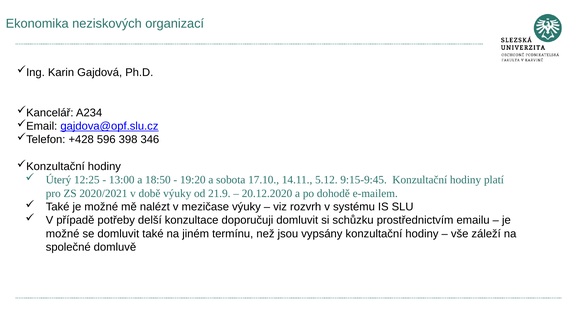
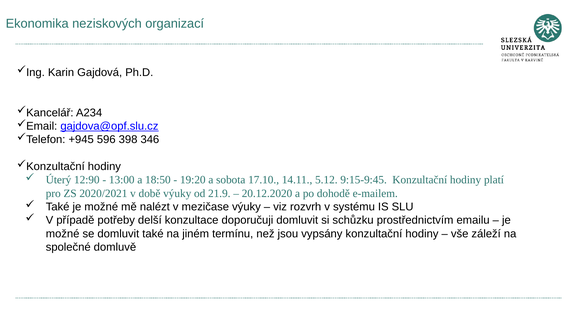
+428: +428 -> +945
12:25: 12:25 -> 12:90
